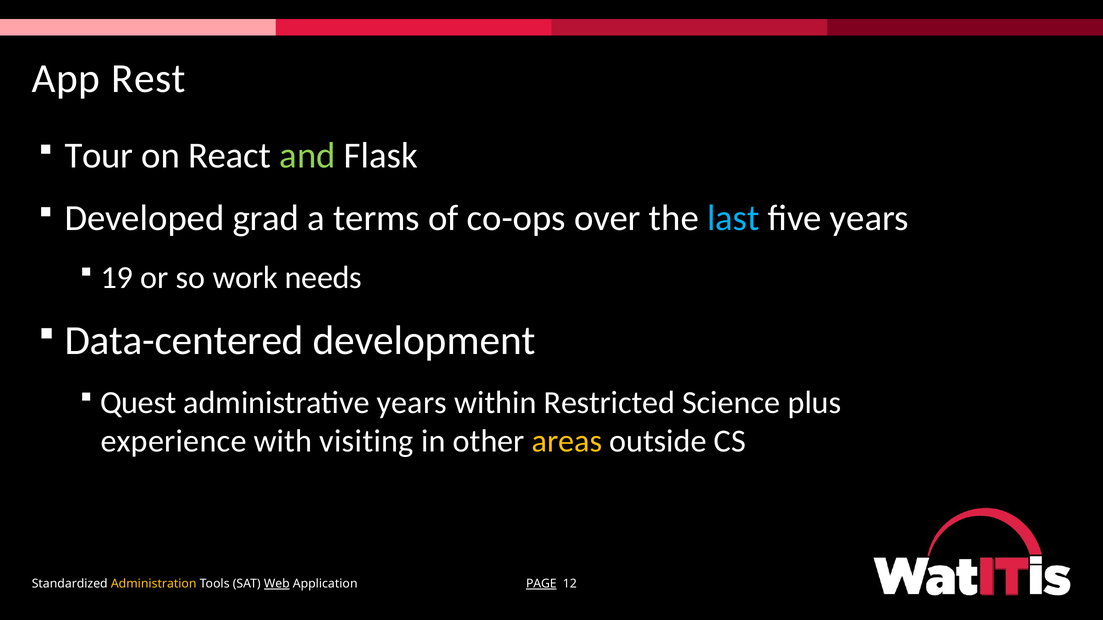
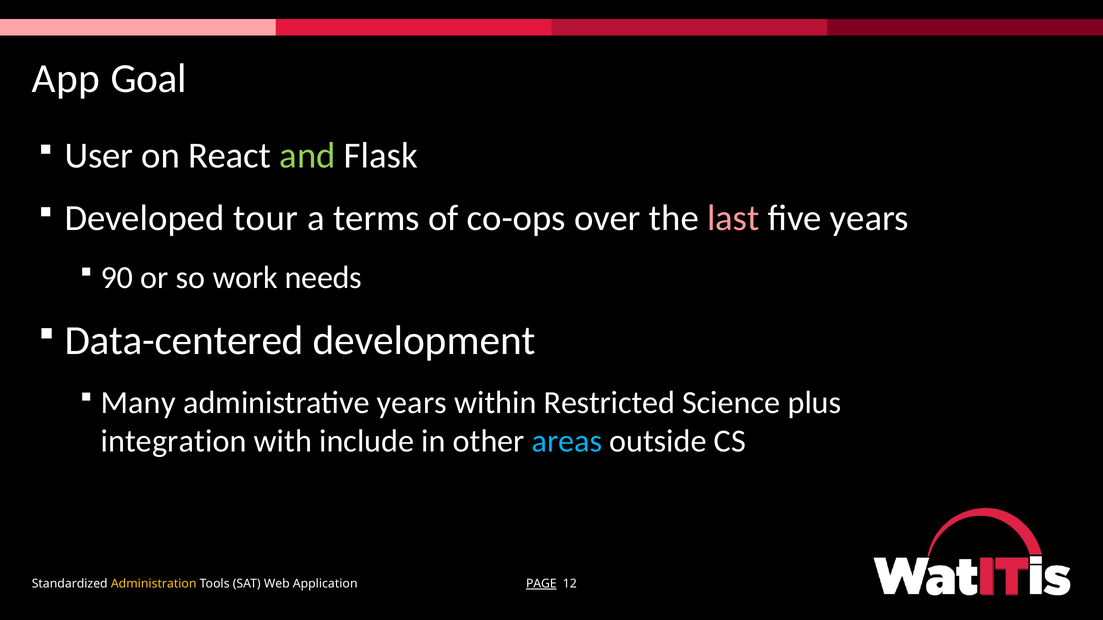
Rest: Rest -> Goal
Tour: Tour -> User
grad: grad -> tour
last colour: light blue -> pink
19: 19 -> 90
Quest: Quest -> Many
experience: experience -> integration
visiting: visiting -> include
areas colour: yellow -> light blue
Web underline: present -> none
